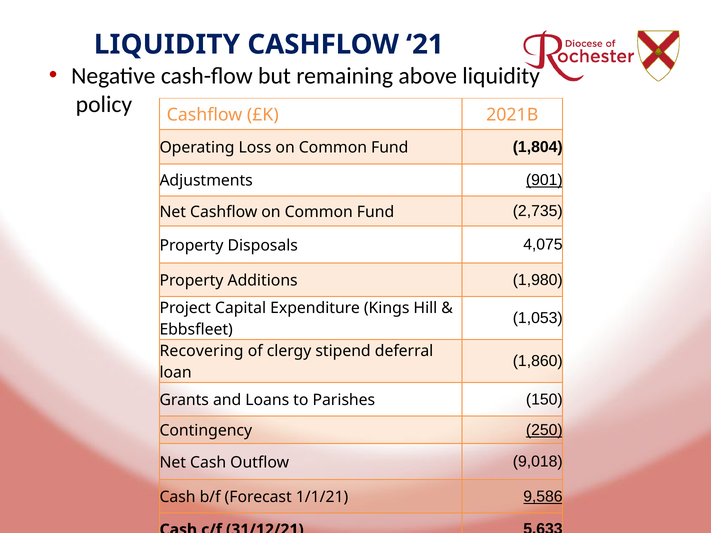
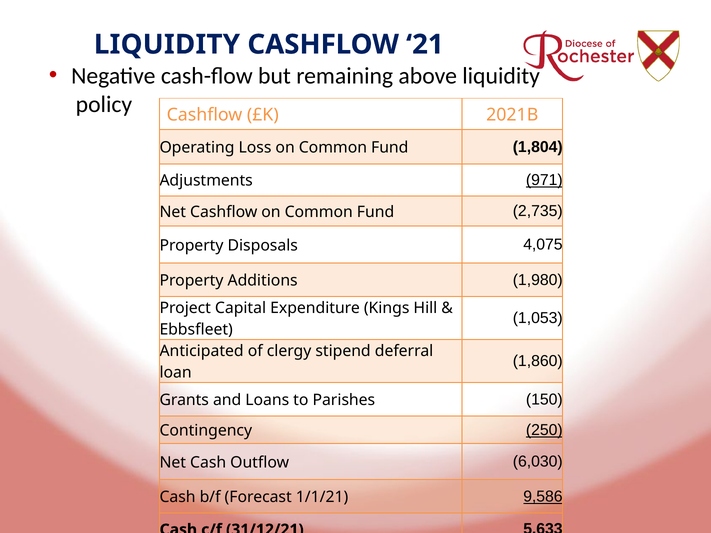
901: 901 -> 971
Recovering: Recovering -> Anticipated
9,018: 9,018 -> 6,030
